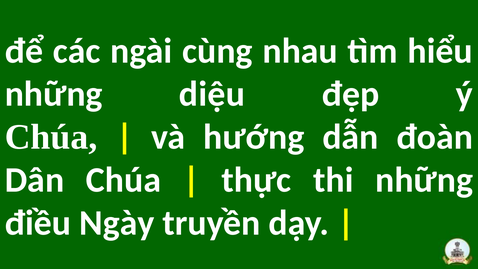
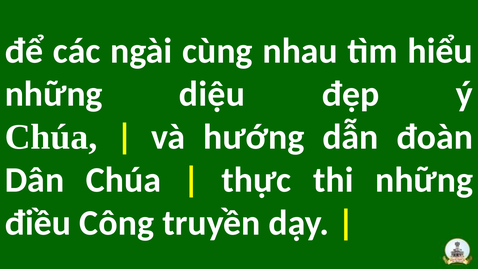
Ngày: Ngày -> Công
